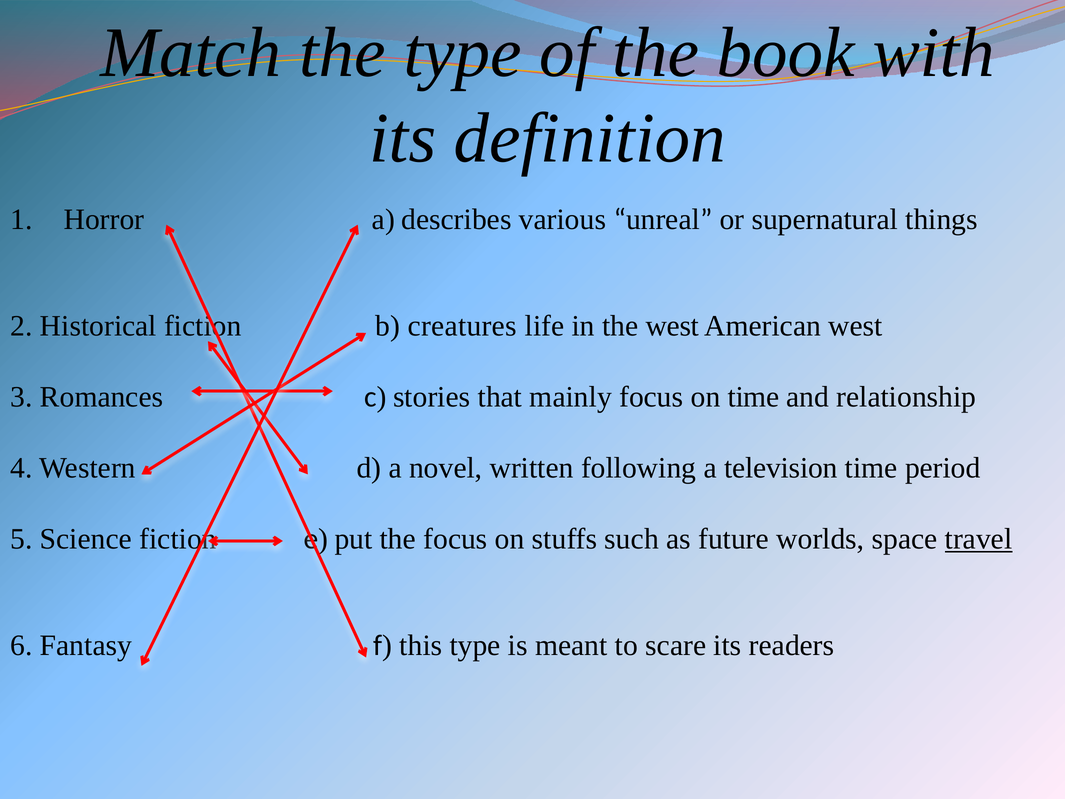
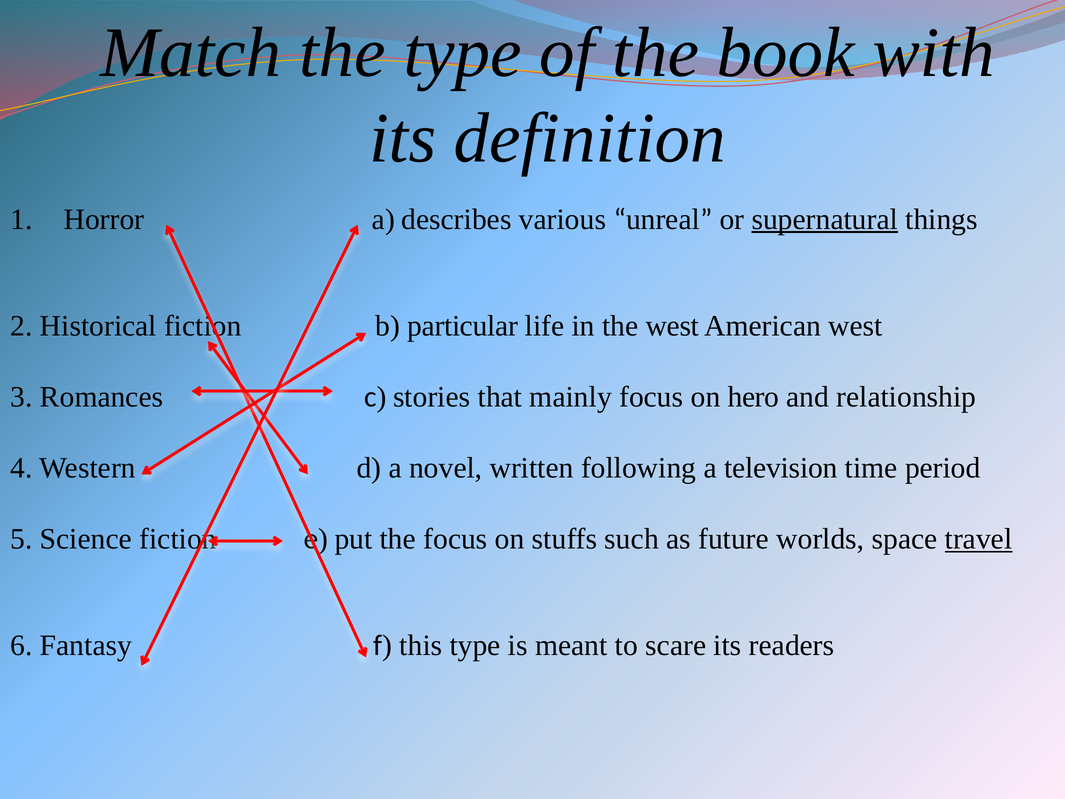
supernatural underline: none -> present
creatures: creatures -> particular
on time: time -> hero
